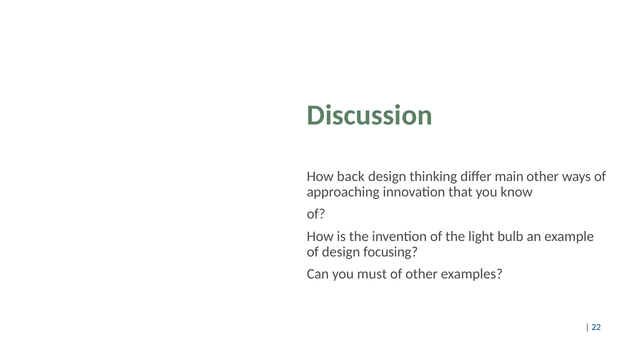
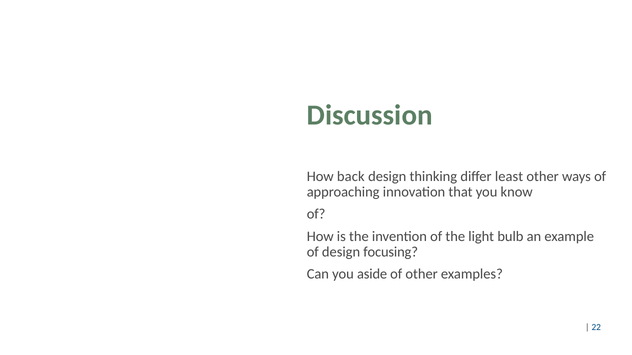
main: main -> least
must: must -> aside
